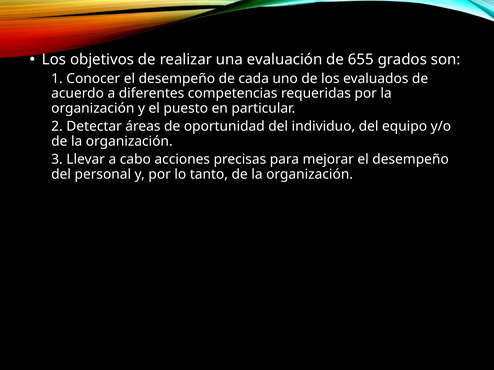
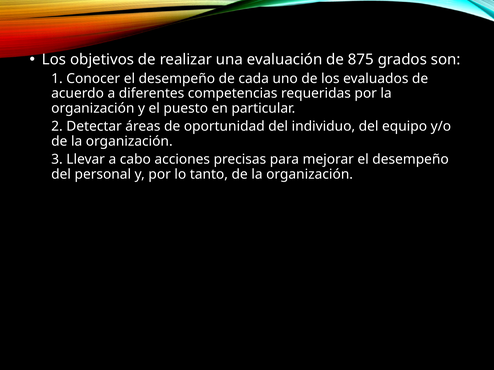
655: 655 -> 875
